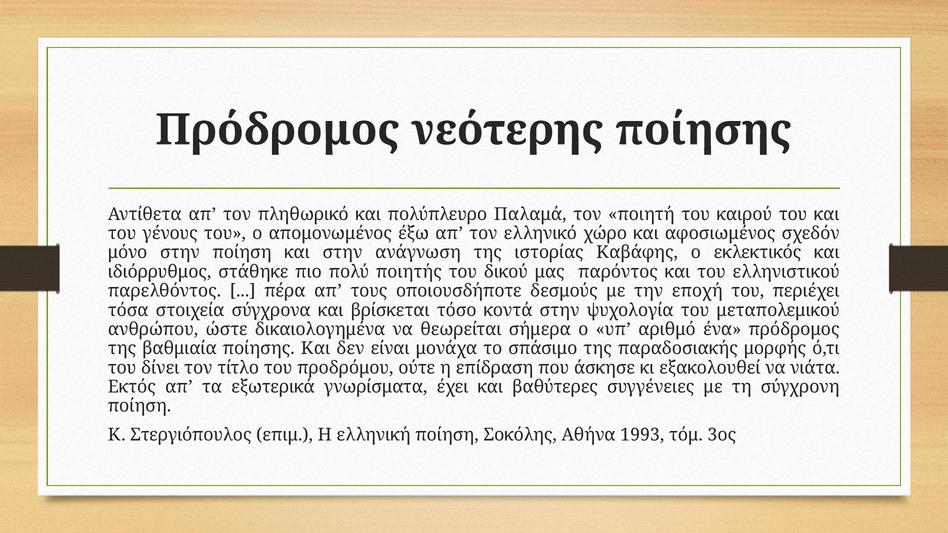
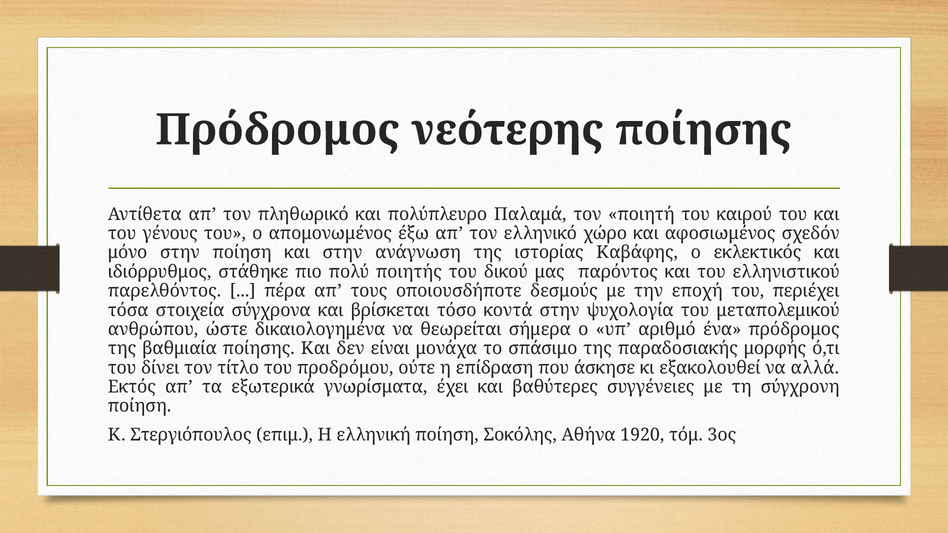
νιάτα: νιάτα -> αλλά
1993: 1993 -> 1920
